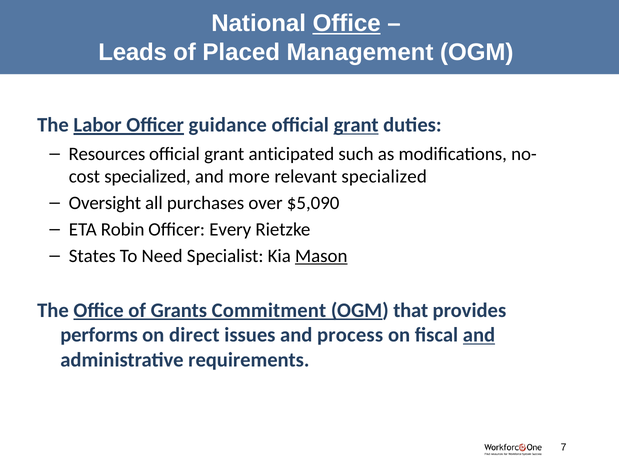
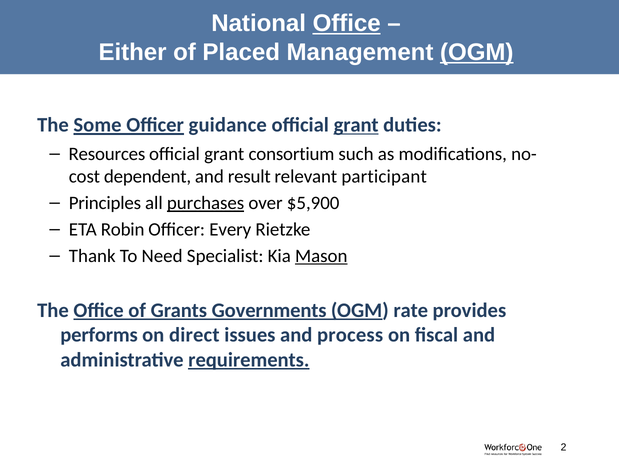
Leads: Leads -> Either
OGM at (477, 52) underline: none -> present
Labor: Labor -> Some
anticipated: anticipated -> consortium
specialized at (148, 177): specialized -> dependent
more: more -> result
relevant specialized: specialized -> participant
Oversight: Oversight -> Principles
purchases underline: none -> present
$5,090: $5,090 -> $5,900
States: States -> Thank
Commitment: Commitment -> Governments
that: that -> rate
and at (479, 335) underline: present -> none
requirements underline: none -> present
7: 7 -> 2
